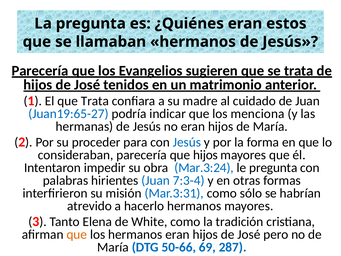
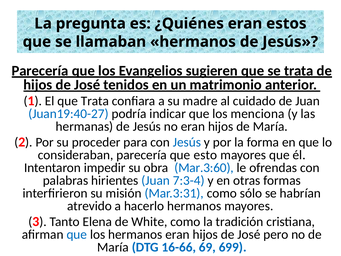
Juan19:65-27: Juan19:65-27 -> Juan19:40-27
que hijos: hijos -> esto
Mar.3:24: Mar.3:24 -> Mar.3:60
le pregunta: pregunta -> ofrendas
que at (77, 234) colour: orange -> blue
50-66: 50-66 -> 16-66
287: 287 -> 699
